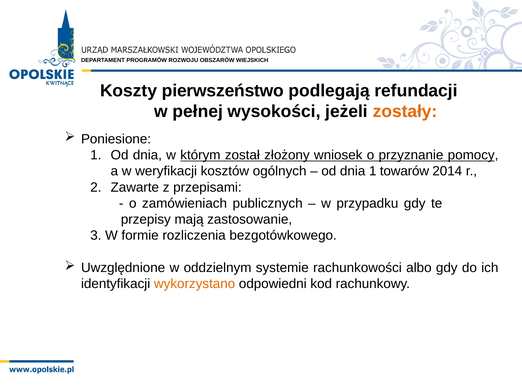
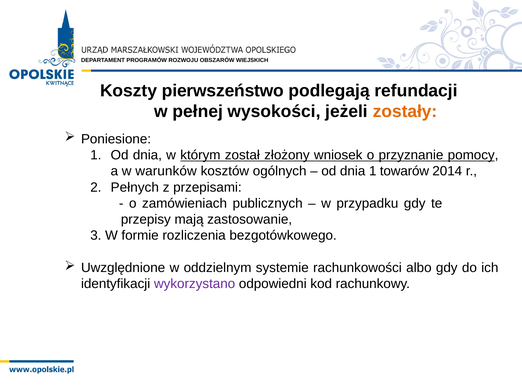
weryfikacji: weryfikacji -> warunków
Zawarte: Zawarte -> Pełnych
wykorzystano colour: orange -> purple
